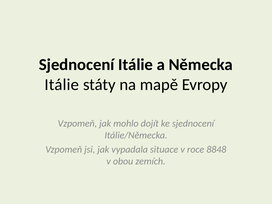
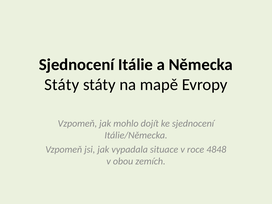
Itálie at (62, 85): Itálie -> Státy
8848: 8848 -> 4848
